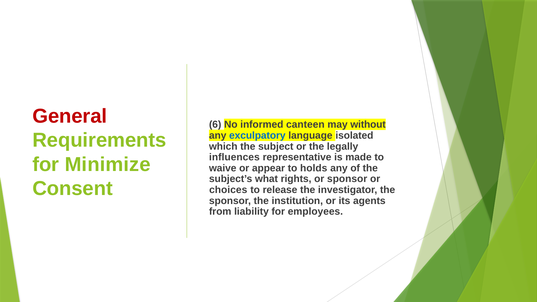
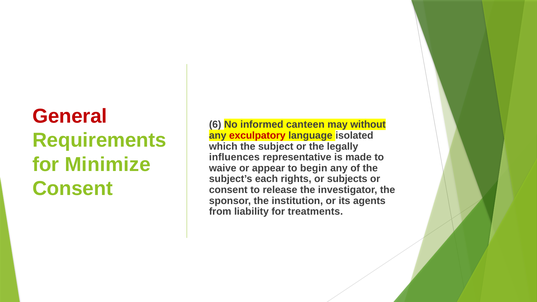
exculpatory colour: blue -> red
holds: holds -> begin
what: what -> each
or sponsor: sponsor -> subjects
choices at (228, 190): choices -> consent
employees: employees -> treatments
